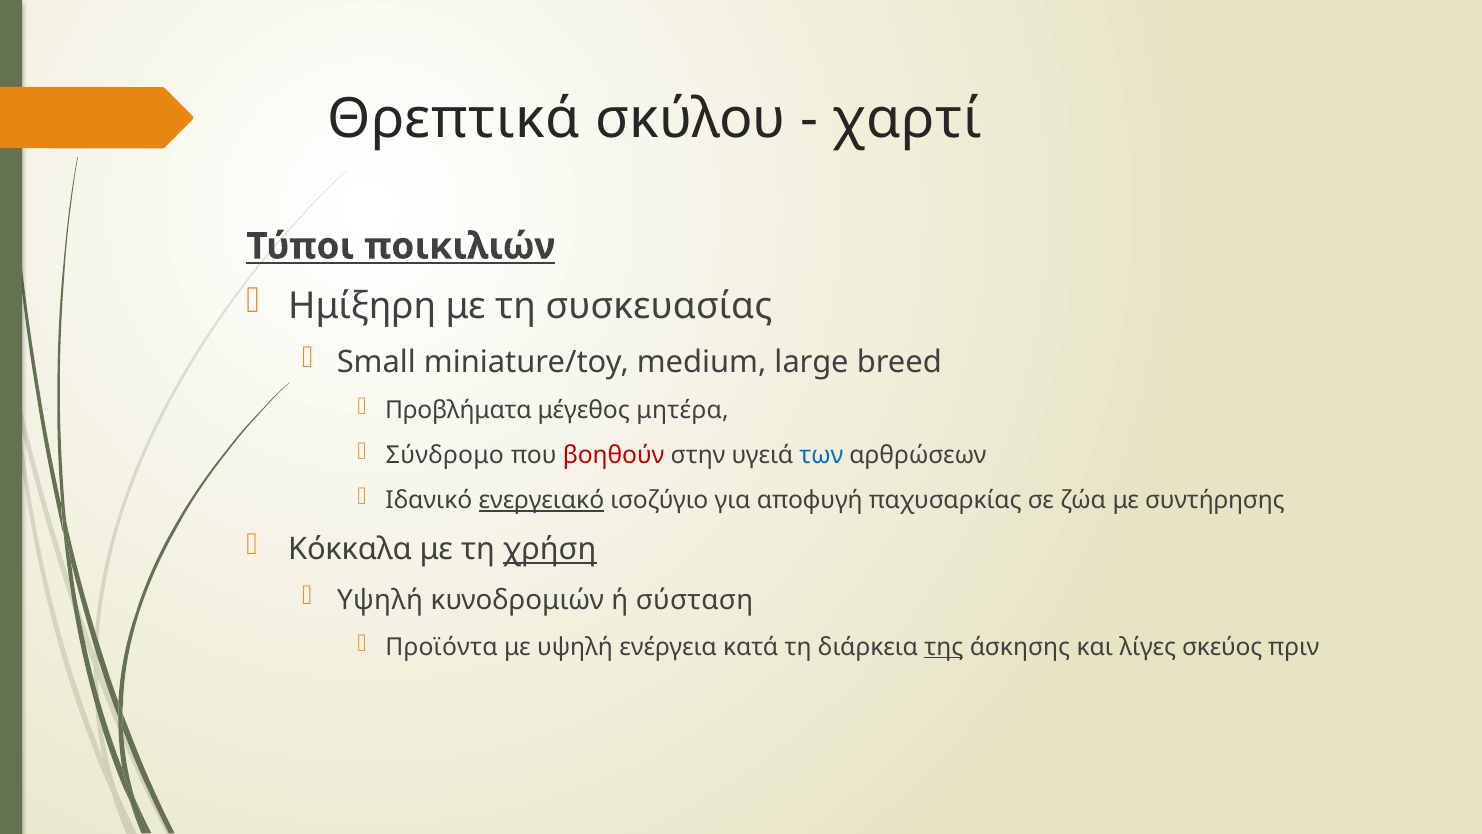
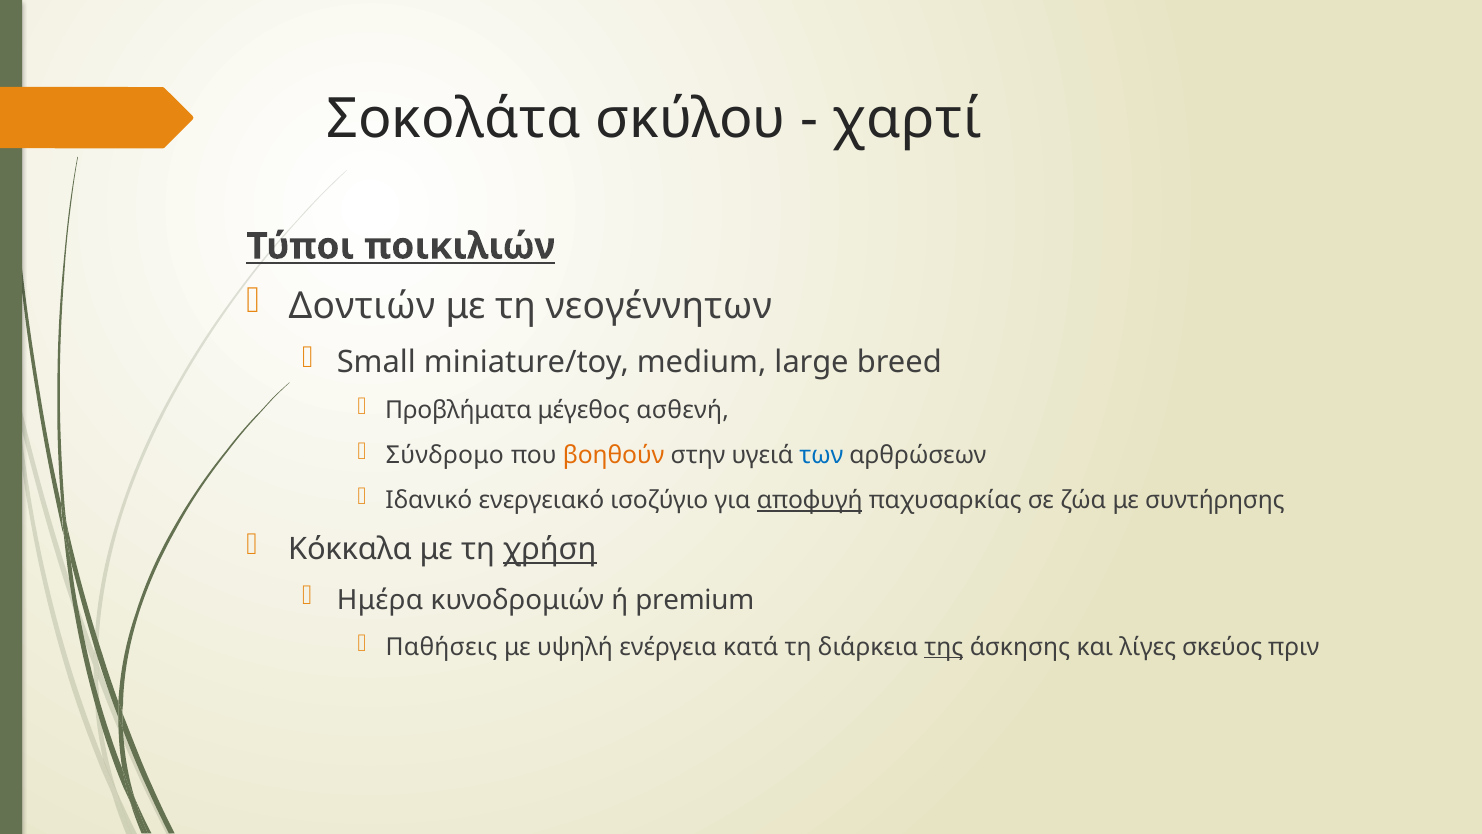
Θρεπτικά: Θρεπτικά -> Σοκολάτα
Ημίξηρη: Ημίξηρη -> Δοντιών
συσκευασίας: συσκευασίας -> νεογέννητων
μητέρα: μητέρα -> ασθενή
βοηθούν colour: red -> orange
ενεργειακό underline: present -> none
αποφυγή underline: none -> present
Υψηλή at (380, 600): Υψηλή -> Ημέρα
σύσταση: σύσταση -> premium
Προϊόντα: Προϊόντα -> Παθήσεις
